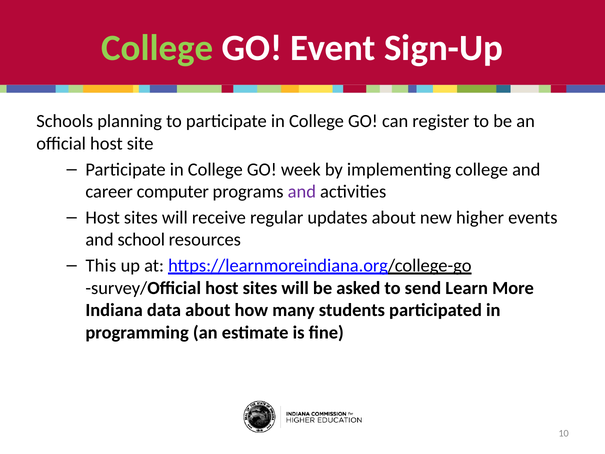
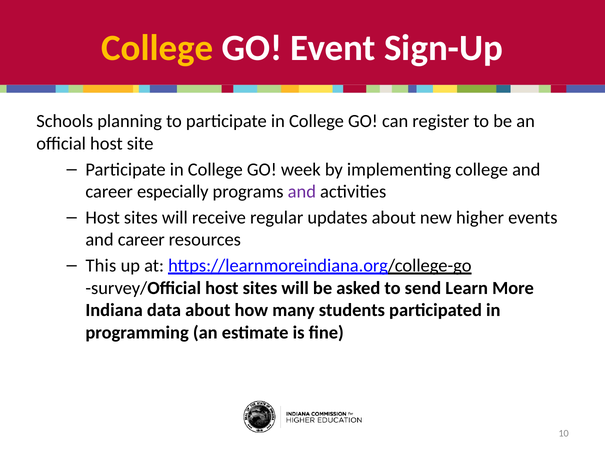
College at (157, 48) colour: light green -> yellow
computer: computer -> especially
school at (141, 240): school -> career
